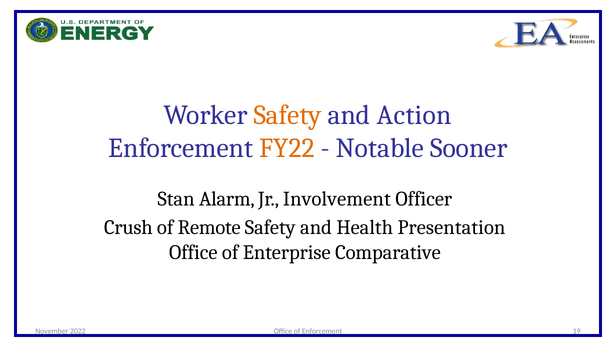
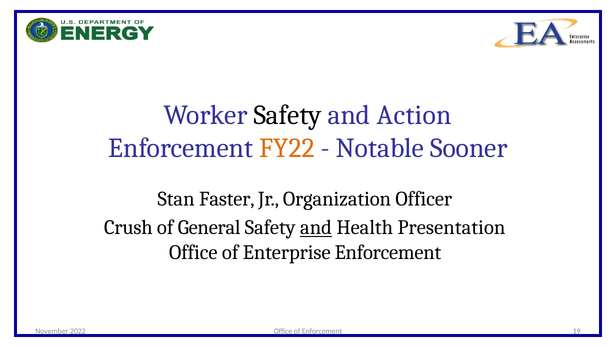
Safety at (288, 115) colour: orange -> black
Alarm: Alarm -> Faster
Involvement: Involvement -> Organization
Remote: Remote -> General
and at (316, 227) underline: none -> present
Enterprise Comparative: Comparative -> Enforcement
